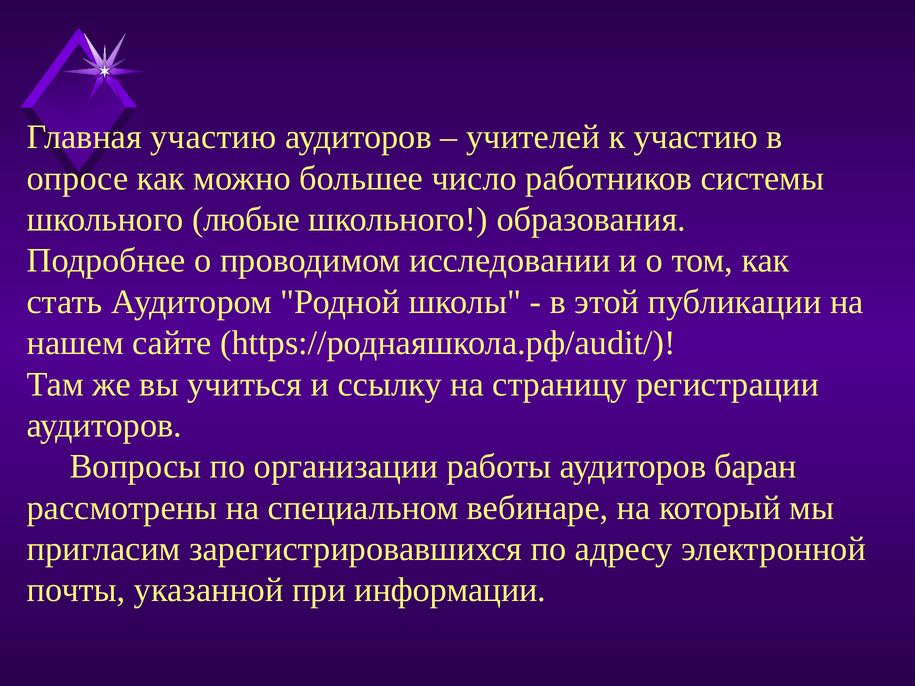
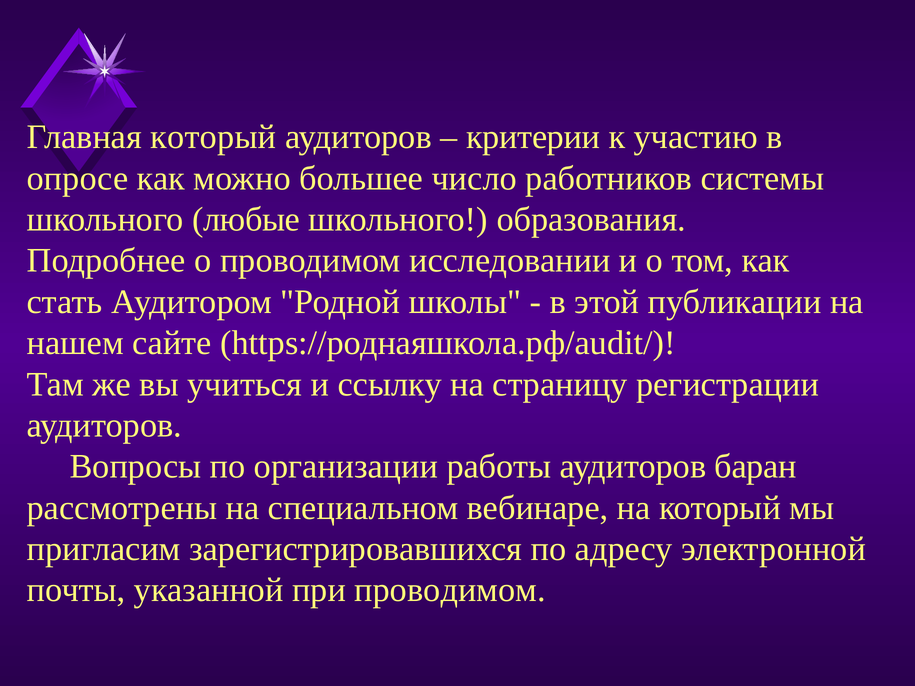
Главная участию: участию -> который
учителей: учителей -> критерии
при информации: информации -> проводимом
